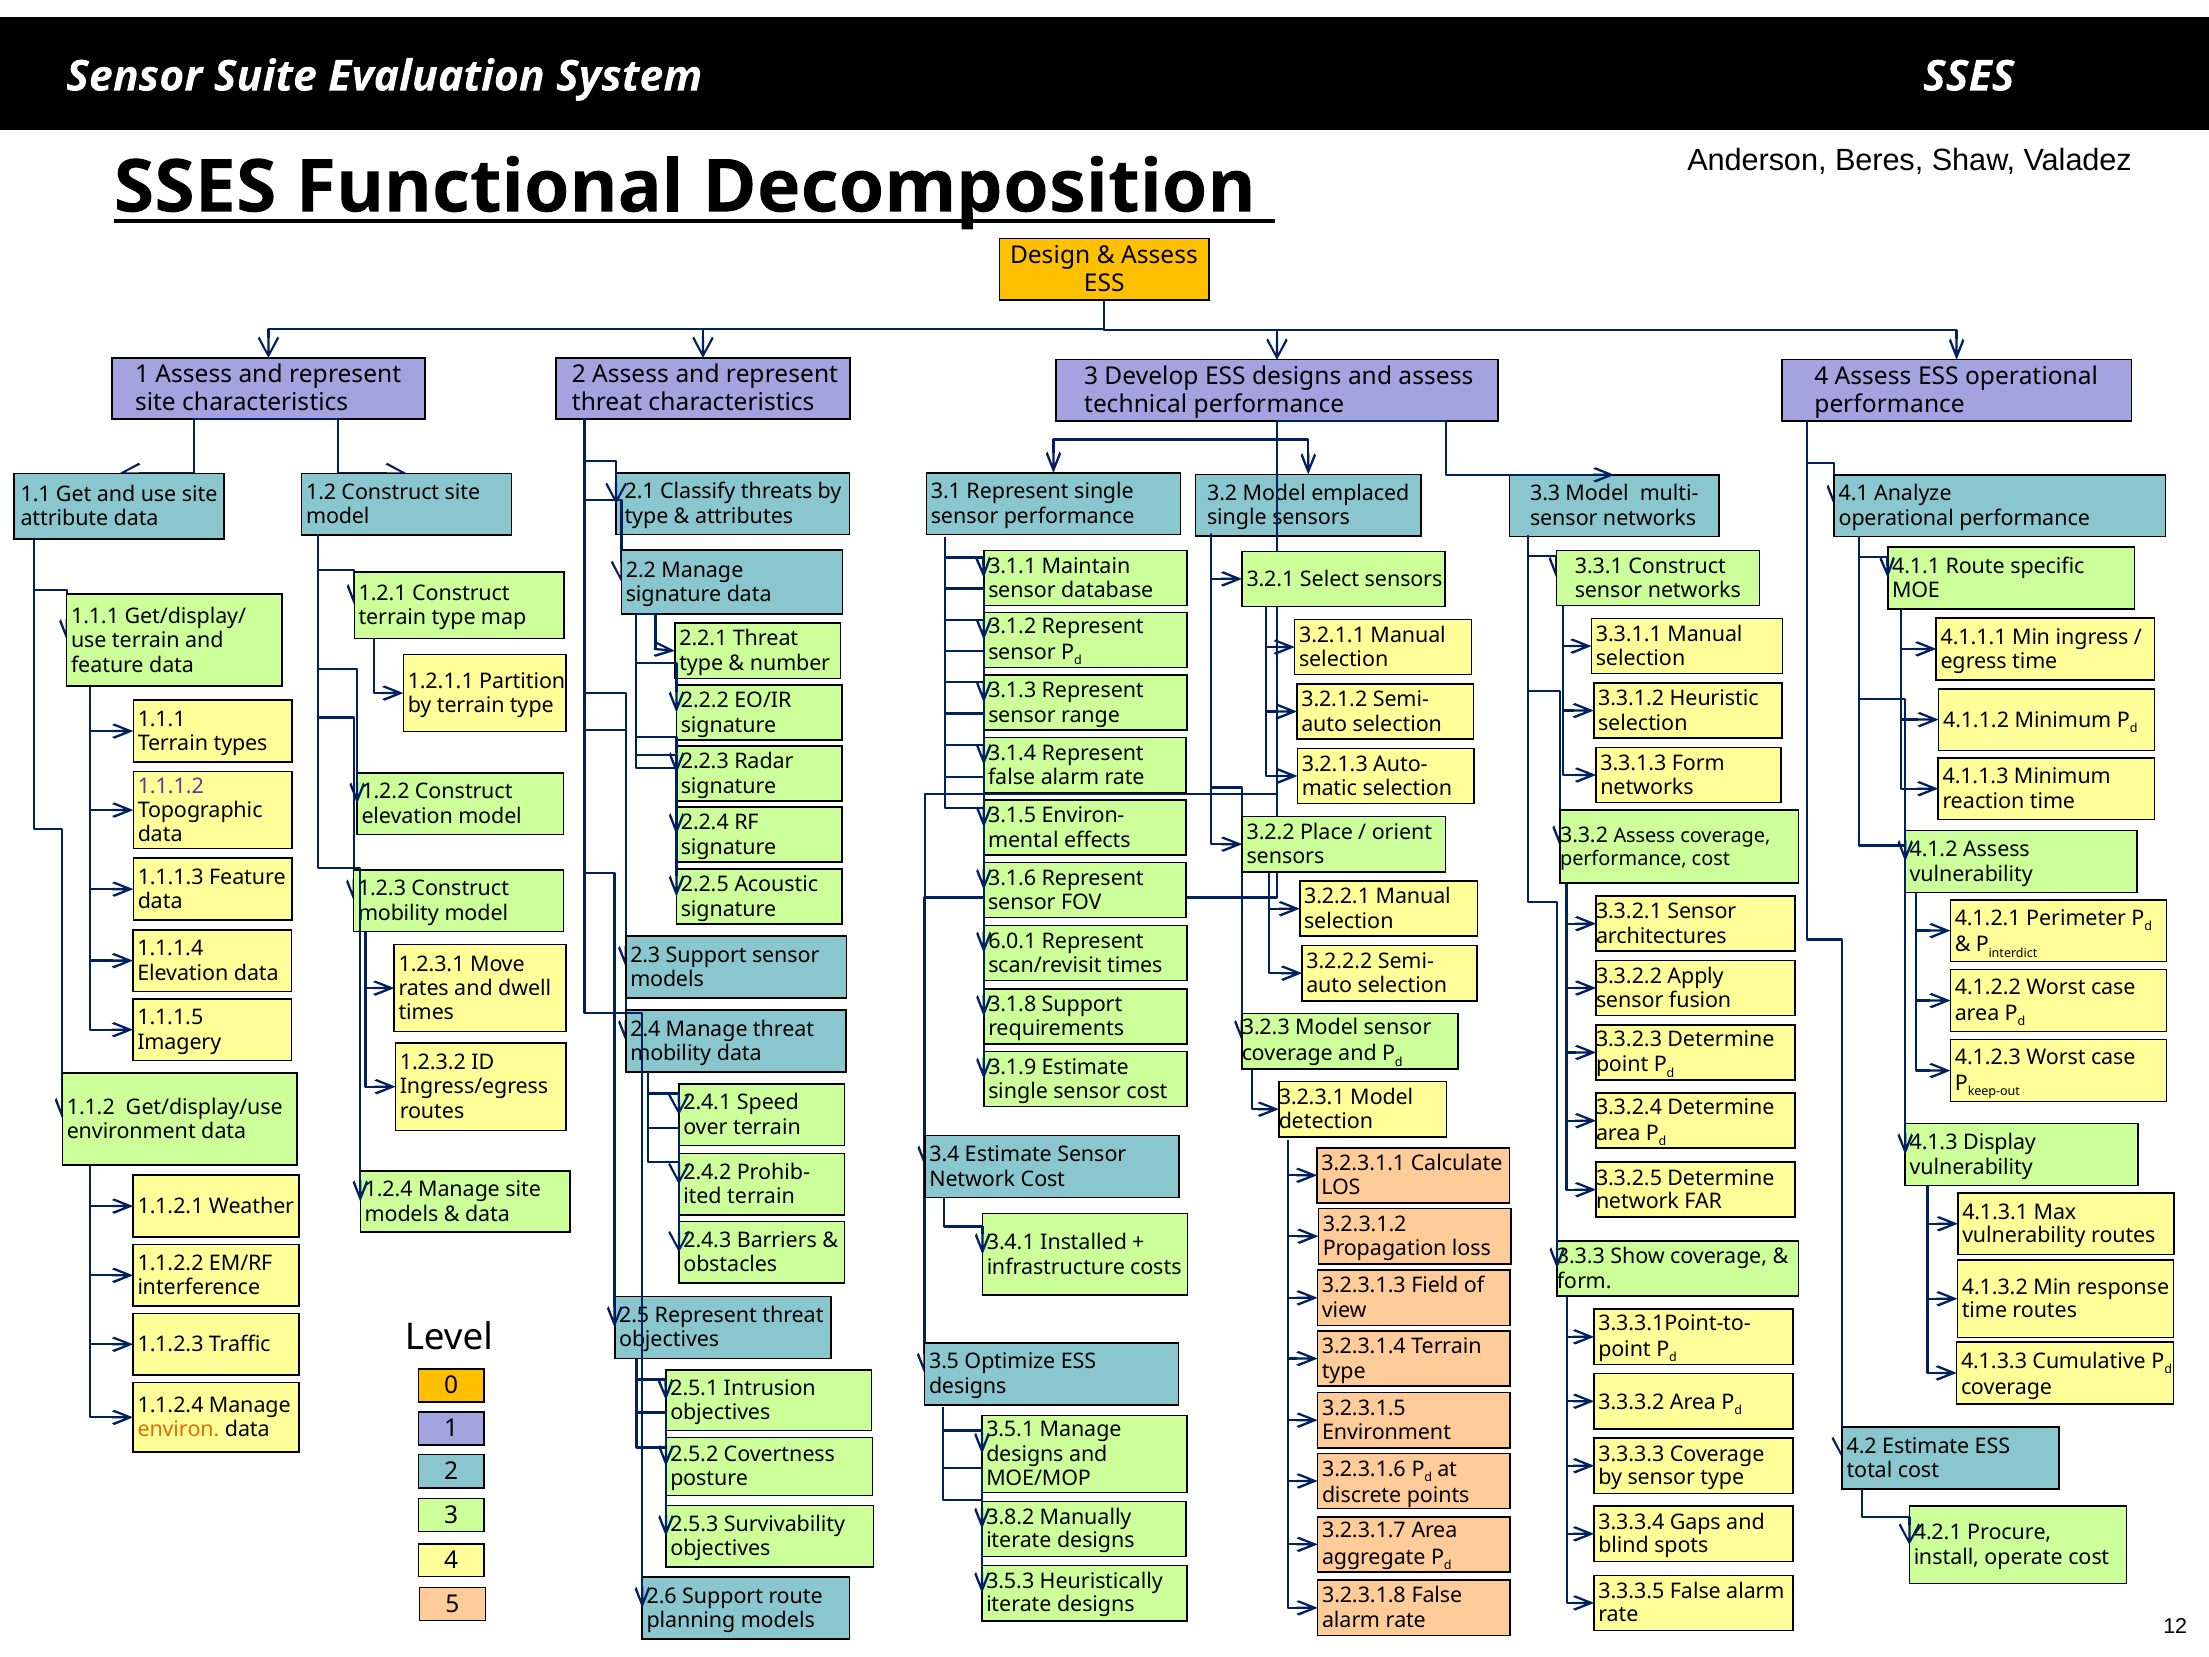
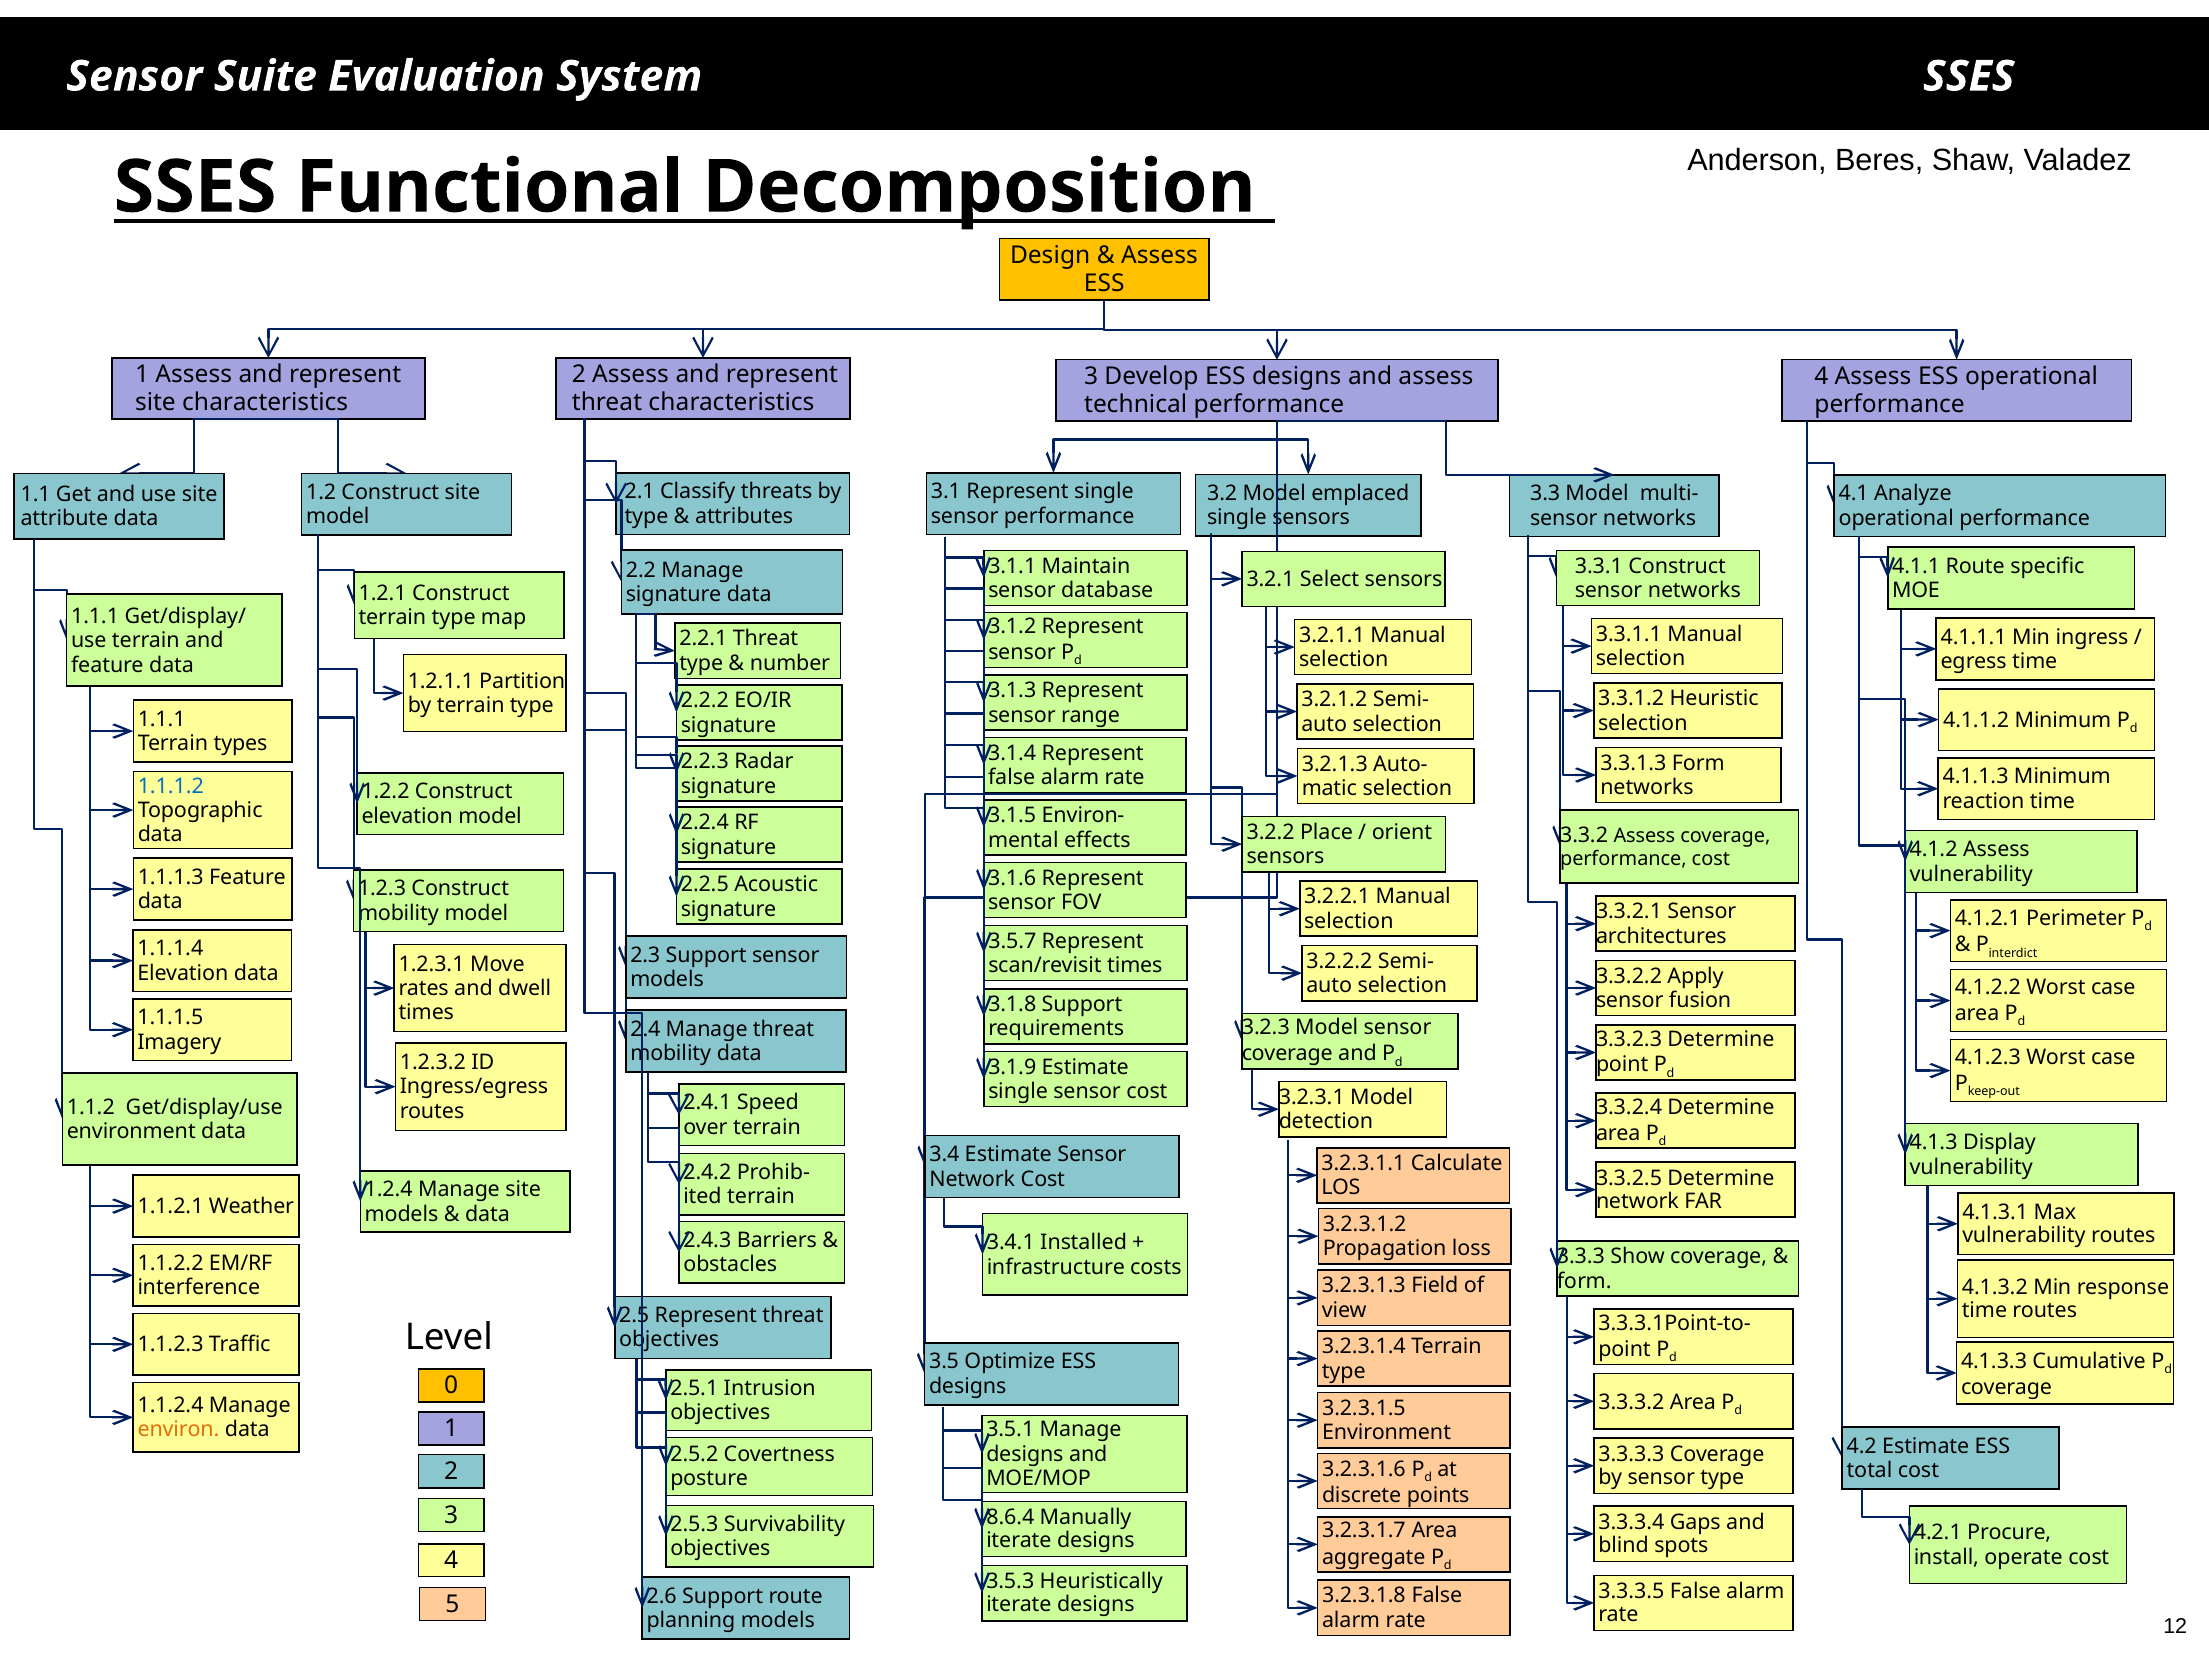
1.1.1.2 colour: purple -> blue
6.0.1: 6.0.1 -> 3.5.7
3.8.2: 3.8.2 -> 8.6.4
